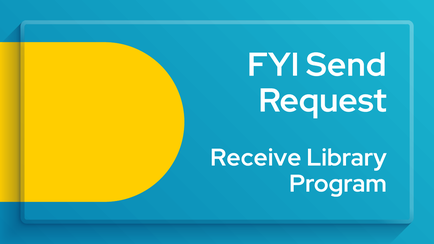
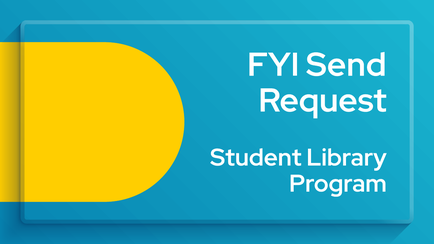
Receive: Receive -> Student
